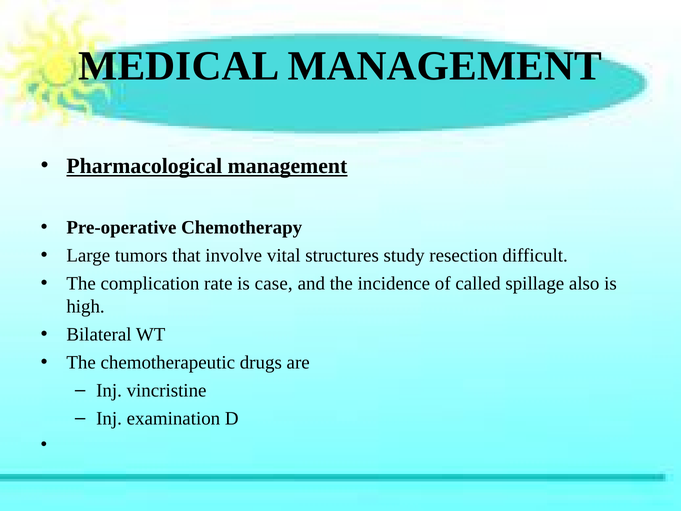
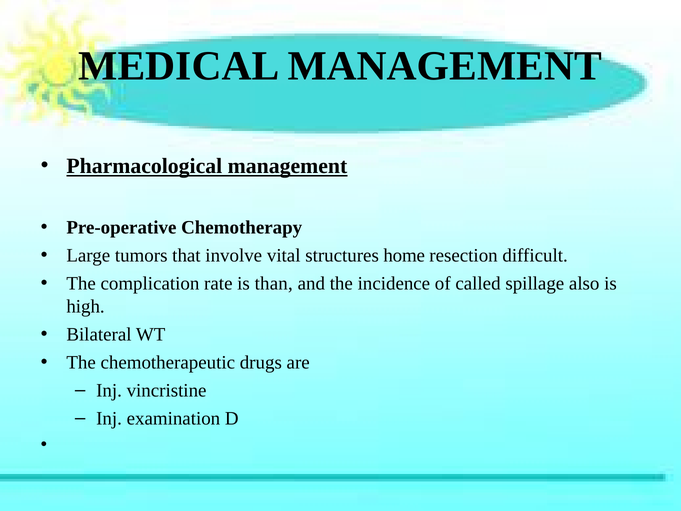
study: study -> home
case: case -> than
